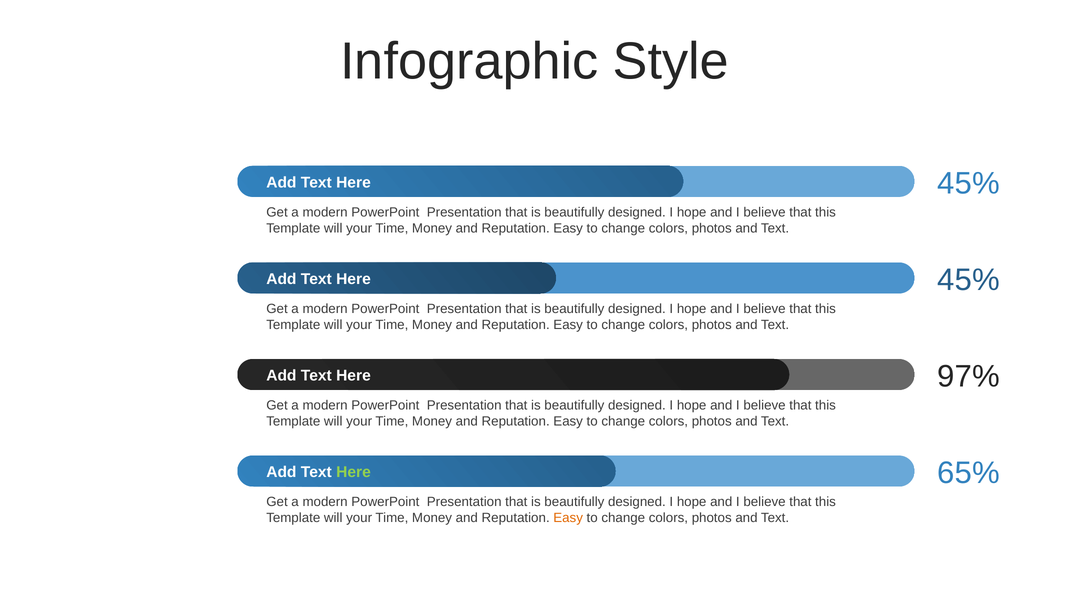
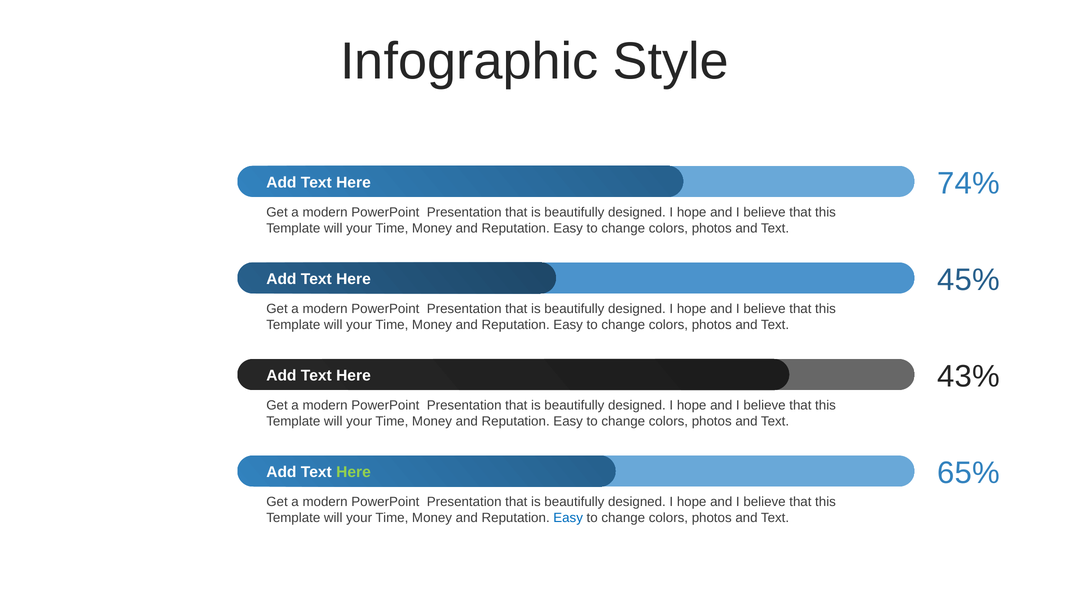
45% at (969, 183): 45% -> 74%
97%: 97% -> 43%
Easy at (568, 518) colour: orange -> blue
